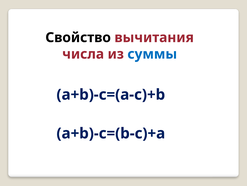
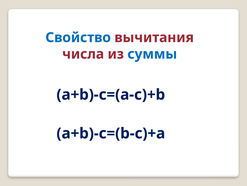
Свойство colour: black -> blue
